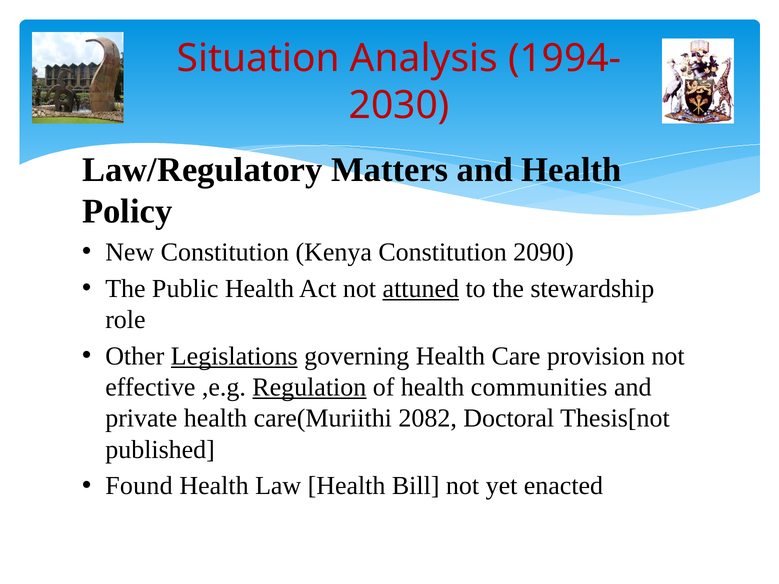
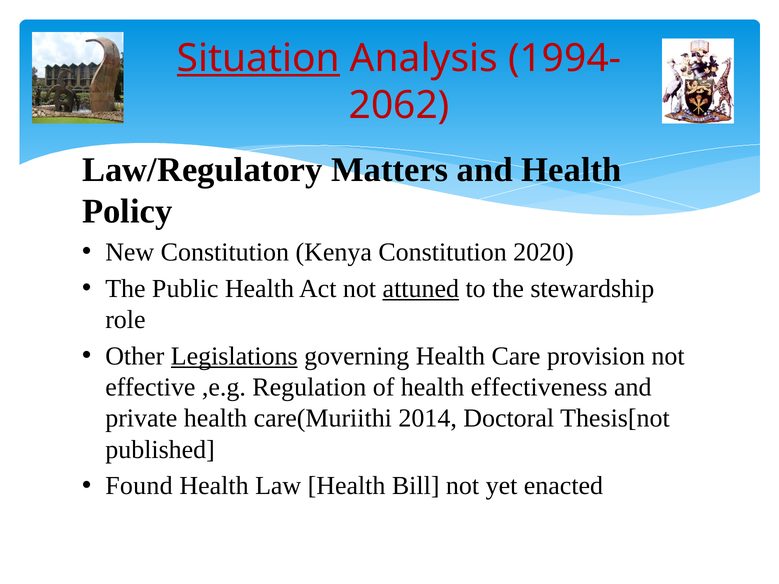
Situation underline: none -> present
2030: 2030 -> 2062
2090: 2090 -> 2020
Regulation underline: present -> none
communities: communities -> effectiveness
2082: 2082 -> 2014
